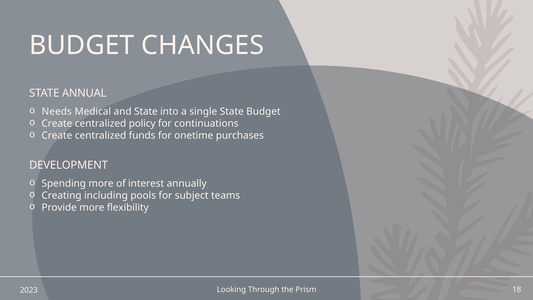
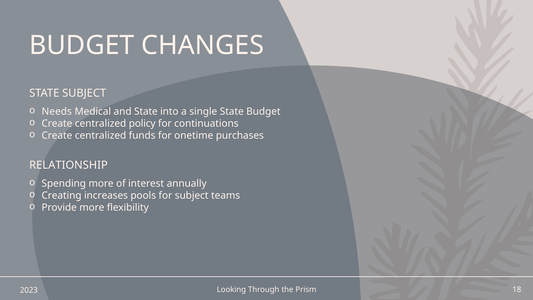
STATE ANNUAL: ANNUAL -> SUBJECT
DEVELOPMENT: DEVELOPMENT -> RELATIONSHIP
including: including -> increases
